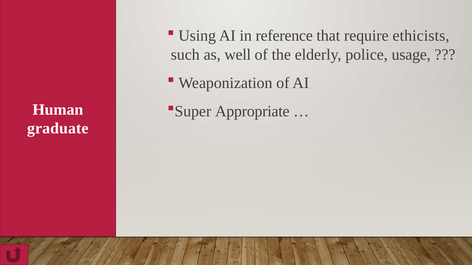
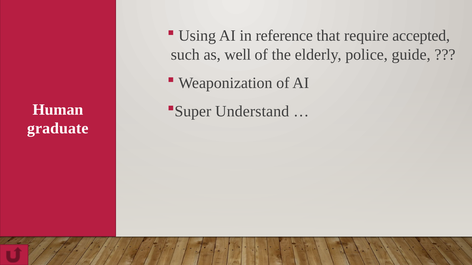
ethicists: ethicists -> accepted
usage: usage -> guide
Appropriate: Appropriate -> Understand
